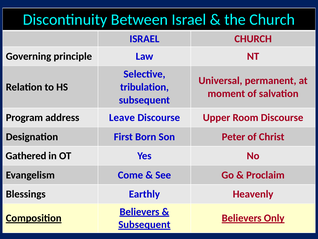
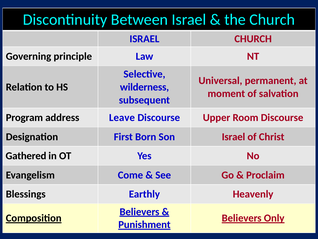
tribulation: tribulation -> wilderness
Son Peter: Peter -> Israel
Subsequent at (144, 224): Subsequent -> Punishment
